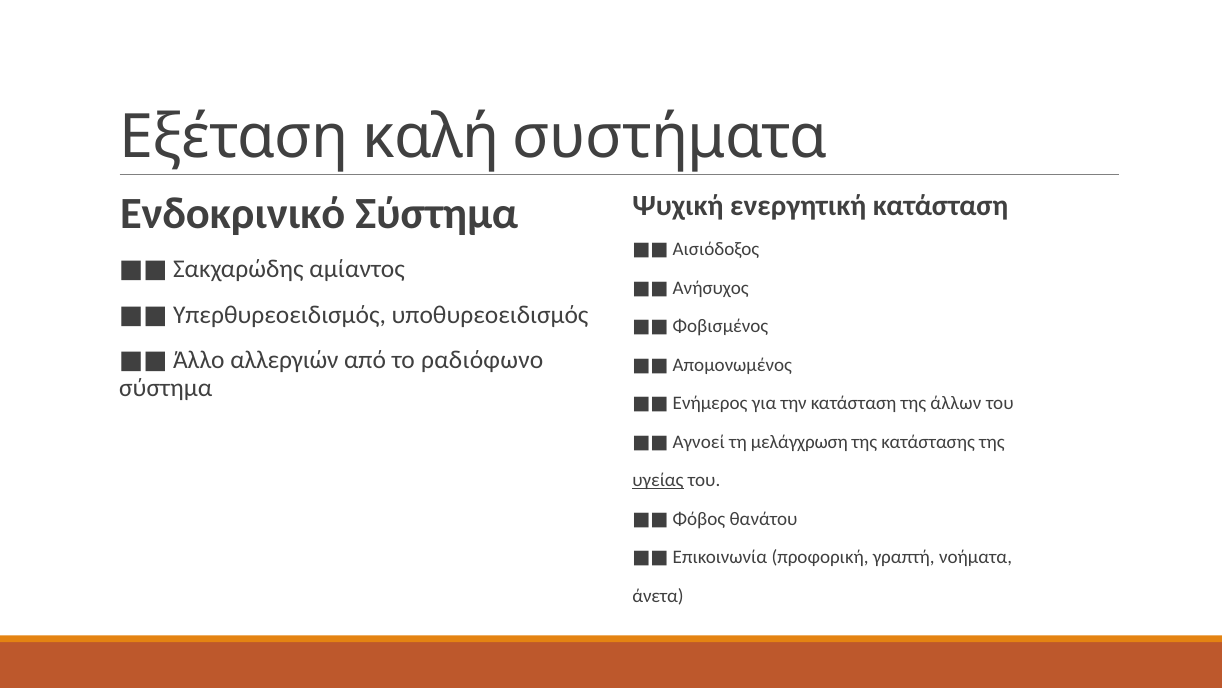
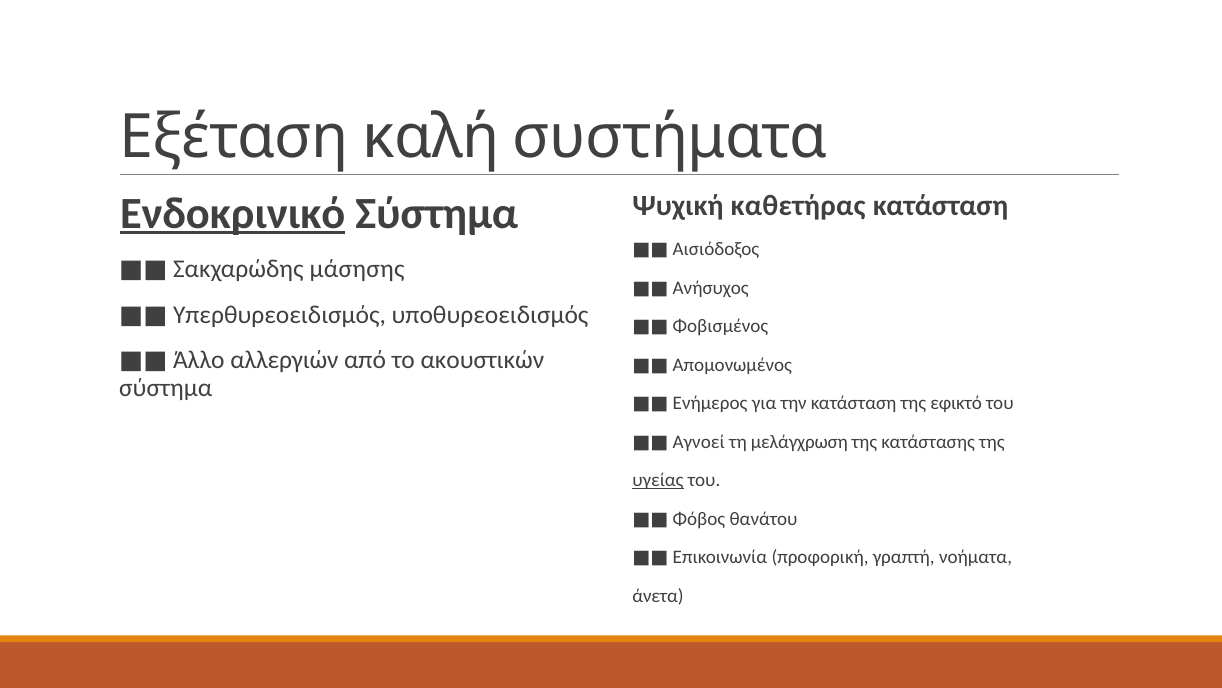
ενεργητική: ενεργητική -> καθετήρας
Ενδοκρινικό underline: none -> present
αμίαντος: αμίαντος -> μάσησης
ραδιόφωνο: ραδιόφωνο -> ακουστικών
άλλων: άλλων -> εφικτό
